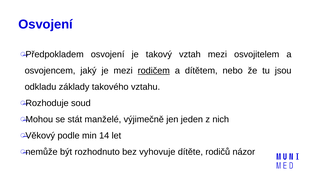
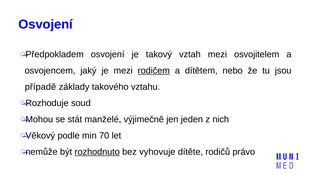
odkladu: odkladu -> případě
14: 14 -> 70
rozhodnuto underline: none -> present
názor: názor -> právo
